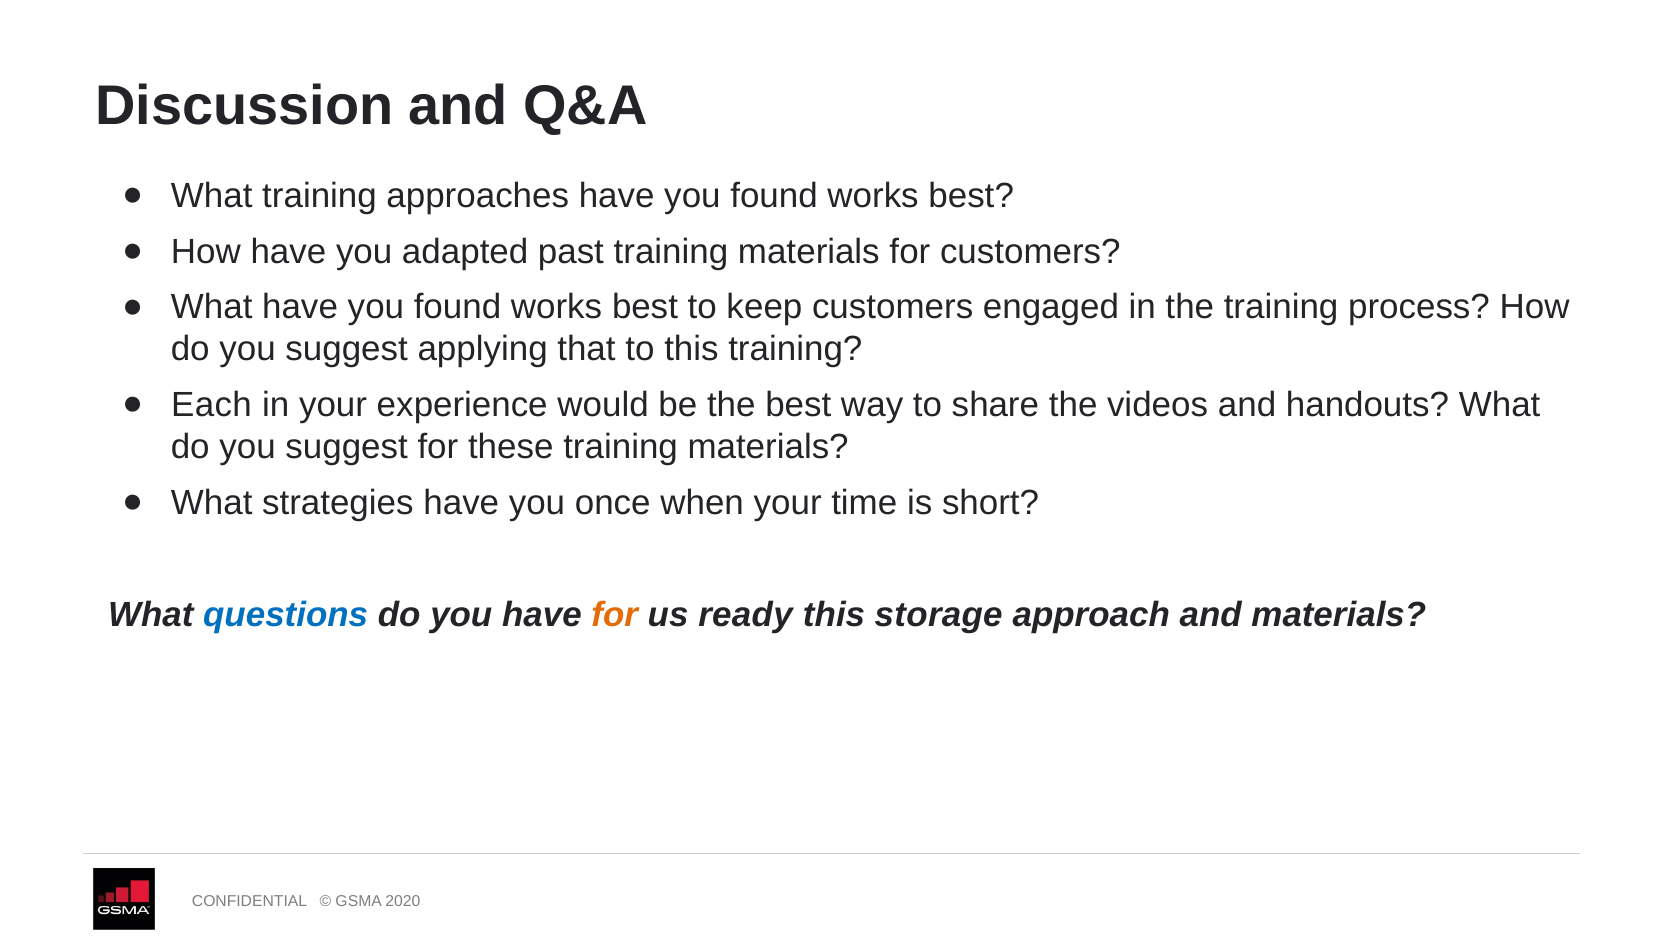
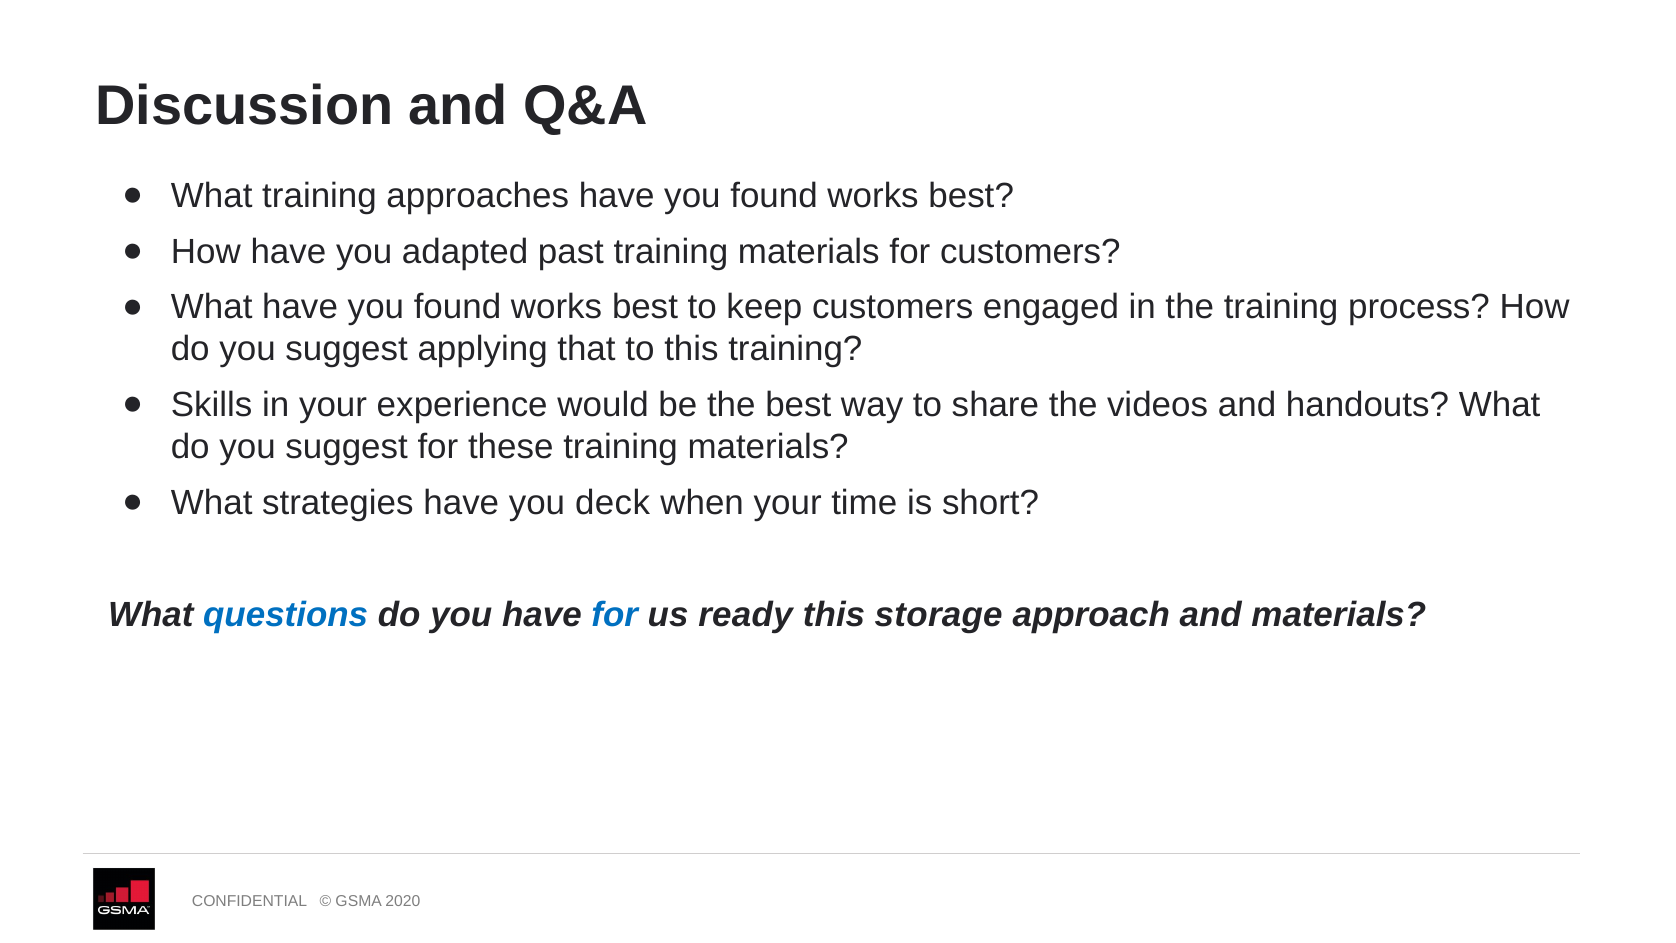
Each: Each -> Skills
once: once -> deck
for at (615, 615) colour: orange -> blue
